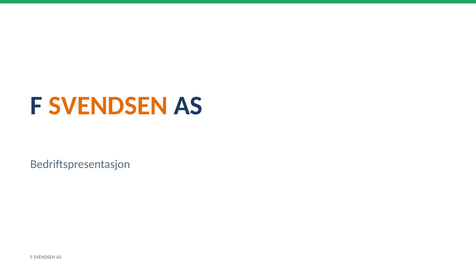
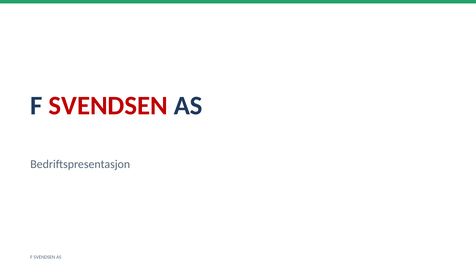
SVENDSEN at (108, 106) colour: orange -> red
